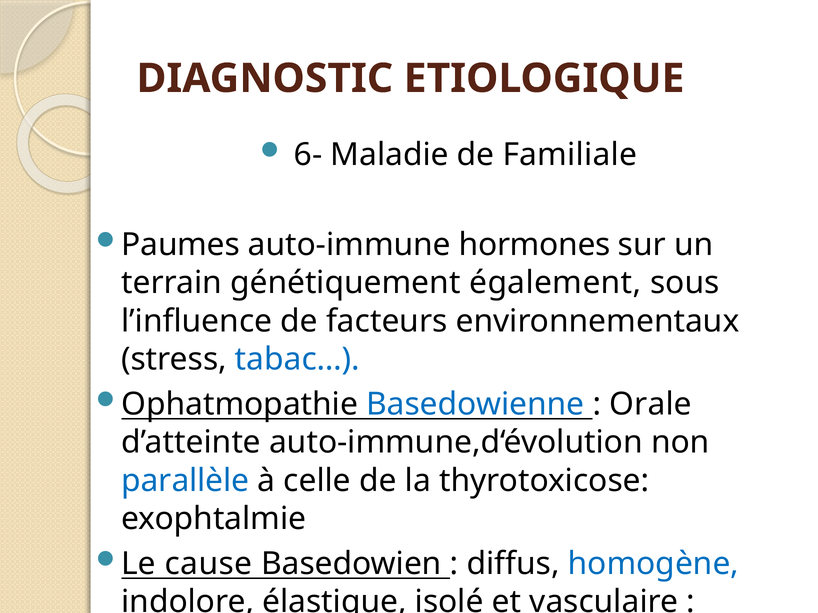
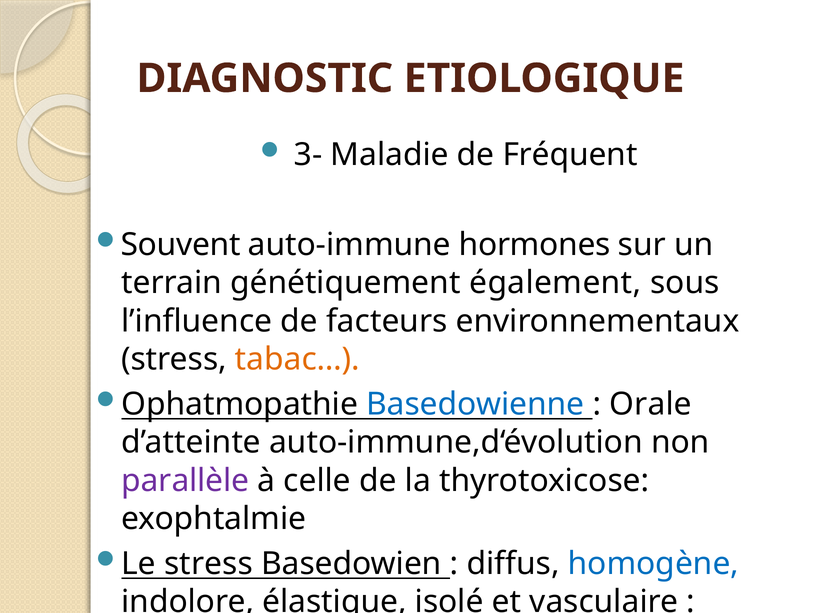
6-: 6- -> 3-
Familiale: Familiale -> Fréquent
Paumes: Paumes -> Souvent
tabac… colour: blue -> orange
parallèle colour: blue -> purple
Le cause: cause -> stress
